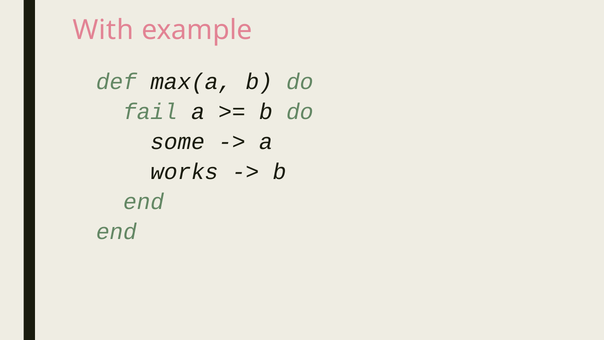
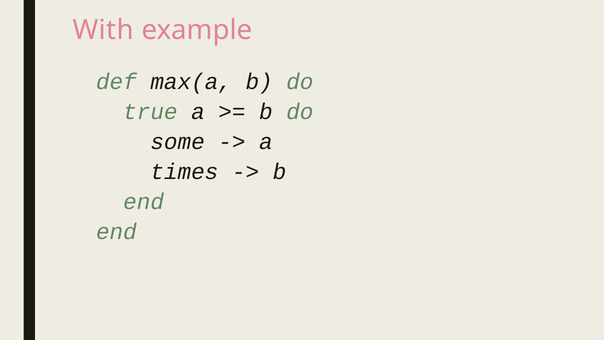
fail: fail -> true
works: works -> times
